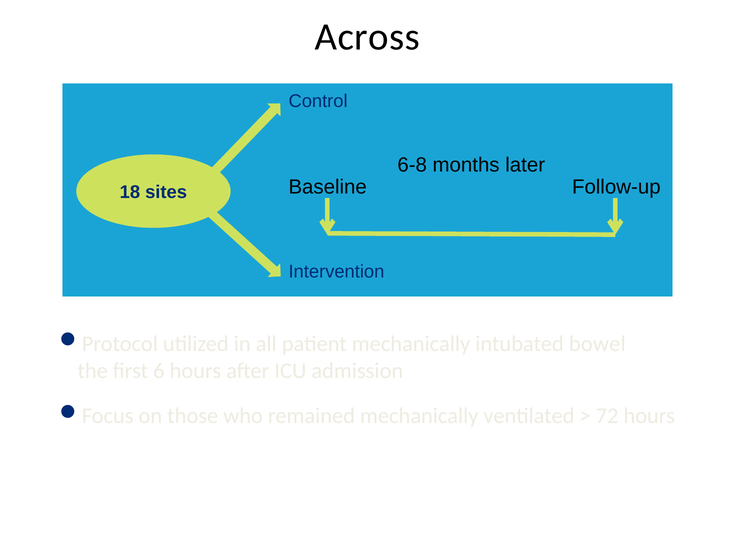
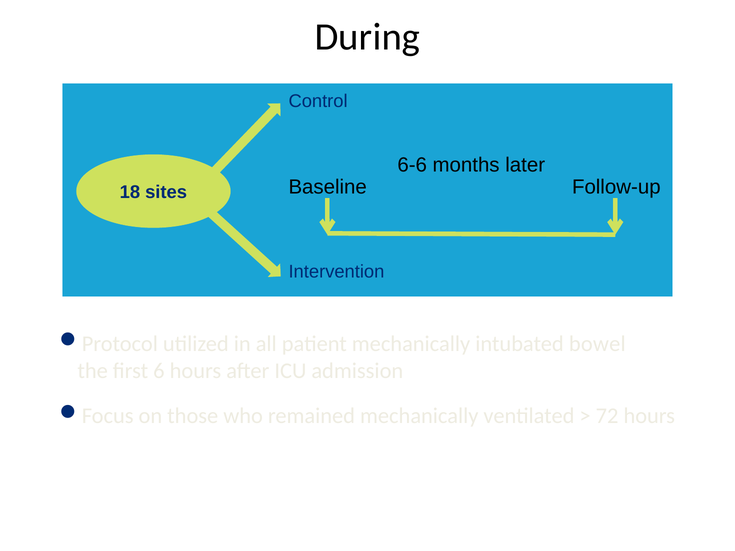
Across: Across -> During
6-8: 6-8 -> 6-6
